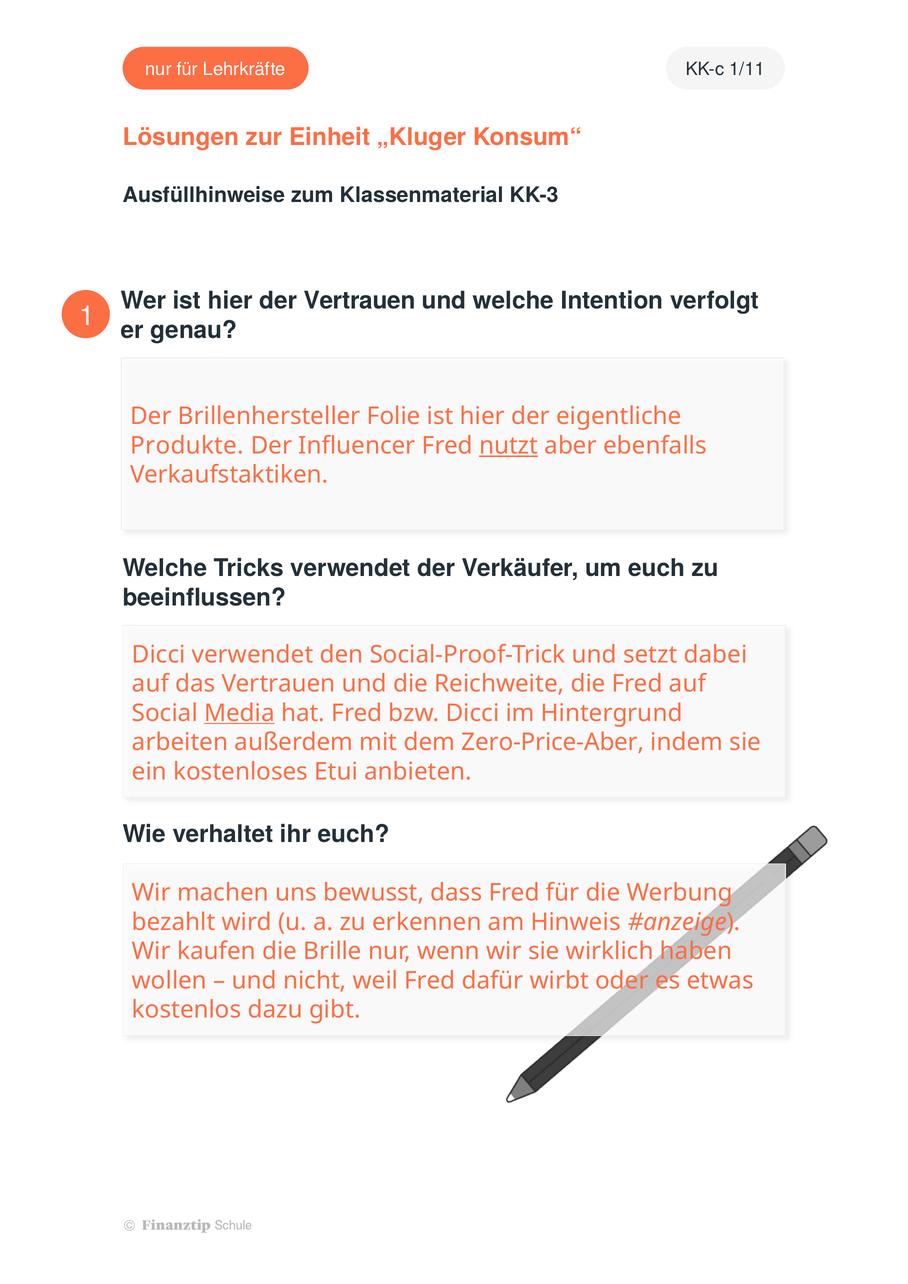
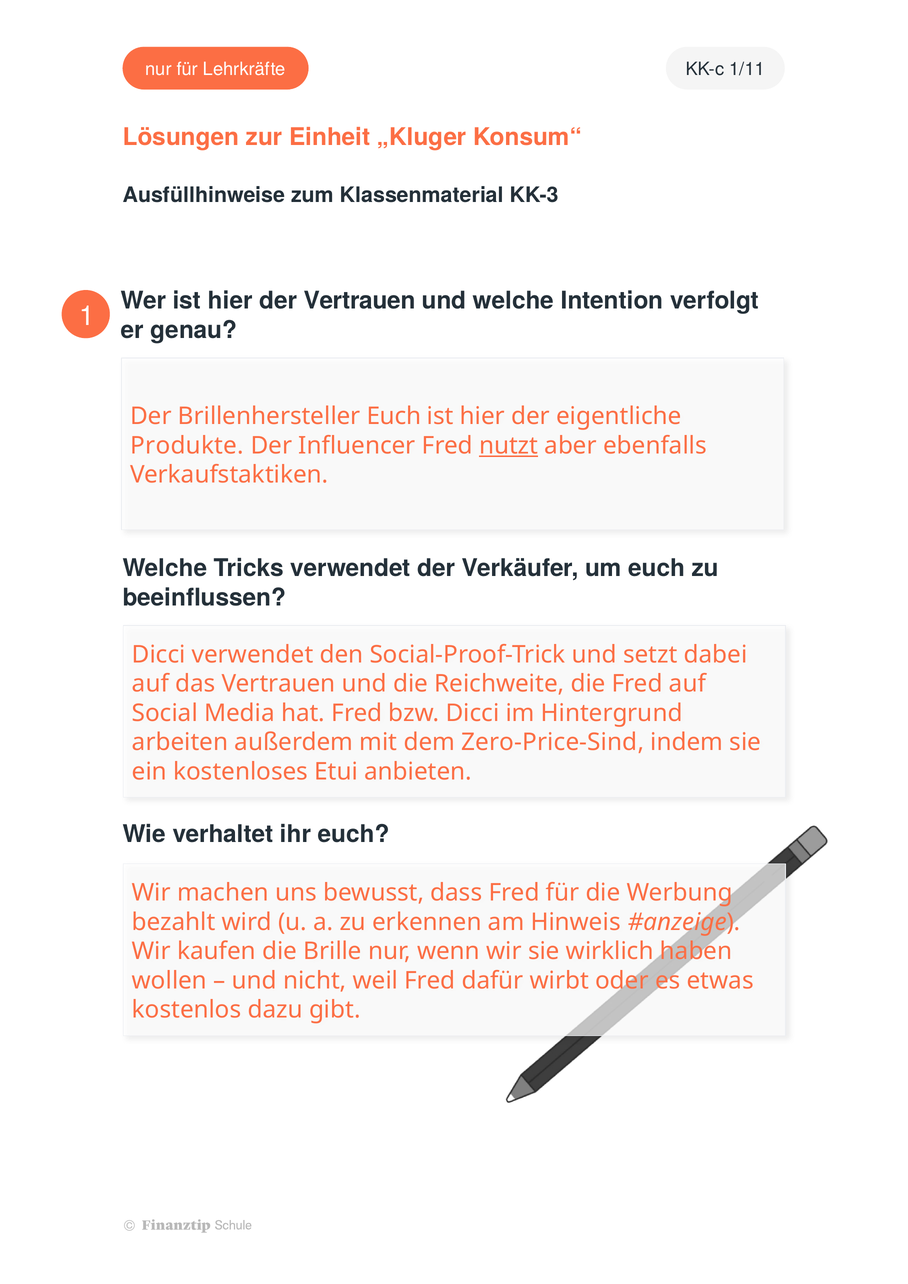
Brillenhersteller Folie: Folie -> Euch
Media underline: present -> none
Zero-Price-Aber: Zero-Price-Aber -> Zero-Price-Sind
